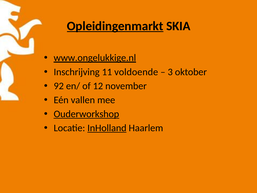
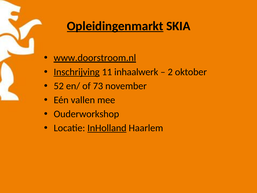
www.ongelukkige.nl: www.ongelukkige.nl -> www.doorstroom.nl
Inschrijving underline: none -> present
voldoende: voldoende -> inhaalwerk
3: 3 -> 2
92: 92 -> 52
12: 12 -> 73
Ouderworkshop underline: present -> none
